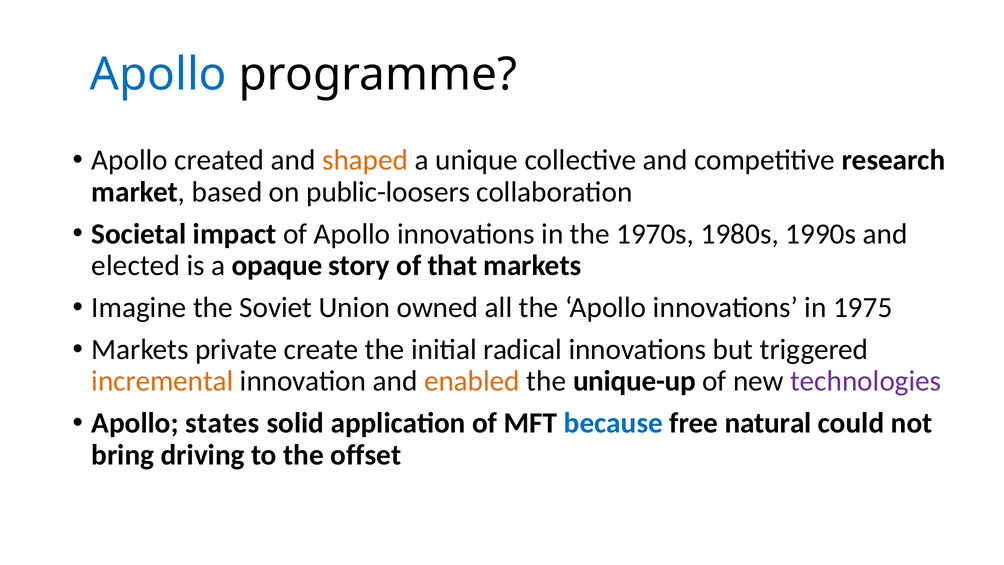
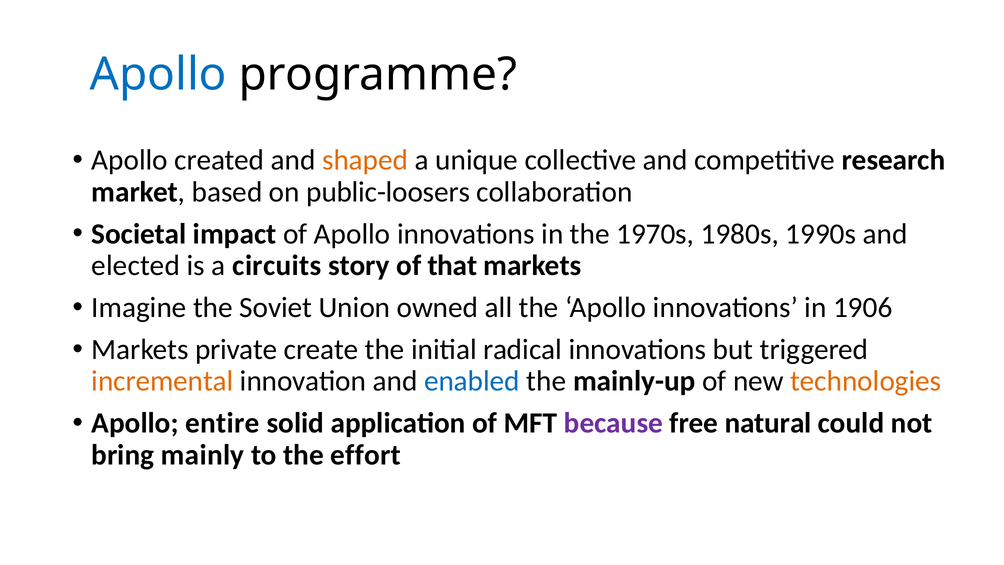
opaque: opaque -> circuits
1975: 1975 -> 1906
enabled colour: orange -> blue
unique-up: unique-up -> mainly-up
technologies colour: purple -> orange
states: states -> entire
because colour: blue -> purple
driving: driving -> mainly
offset: offset -> effort
